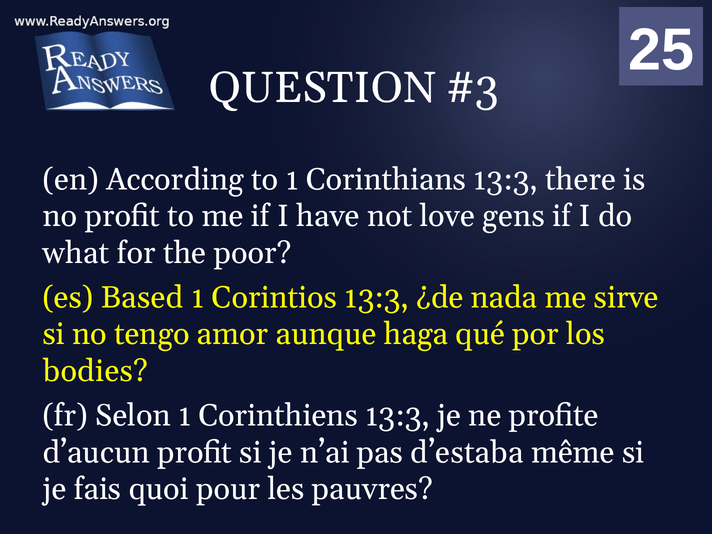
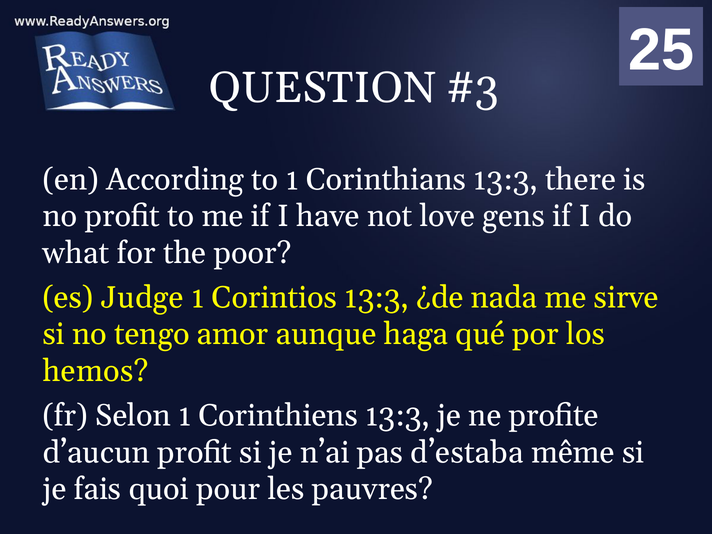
Based: Based -> Judge
bodies: bodies -> hemos
